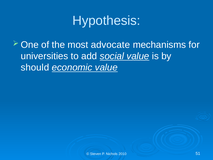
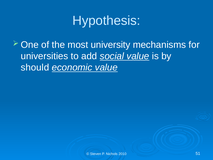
advocate: advocate -> university
